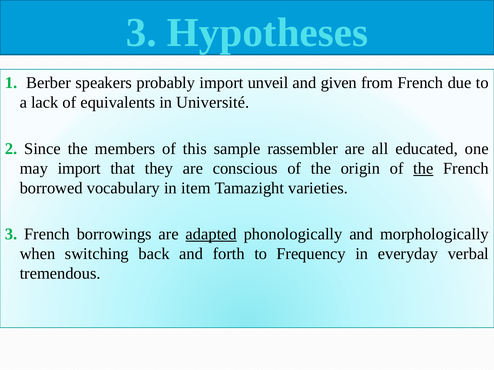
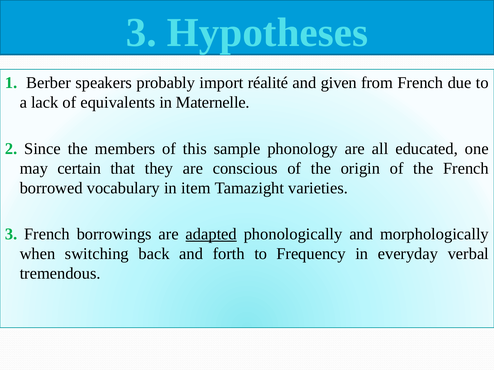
unveil: unveil -> réalité
Université: Université -> Maternelle
rassembler: rassembler -> phonology
may import: import -> certain
the at (423, 169) underline: present -> none
